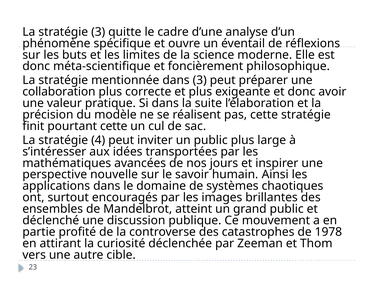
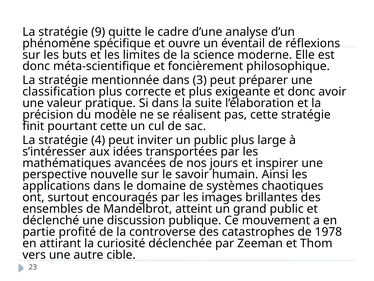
stratégie 3: 3 -> 9
collaboration: collaboration -> classification
